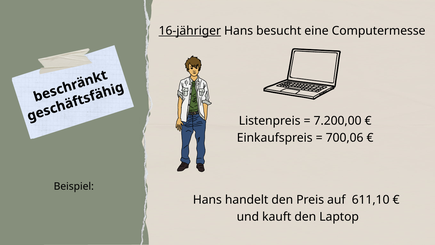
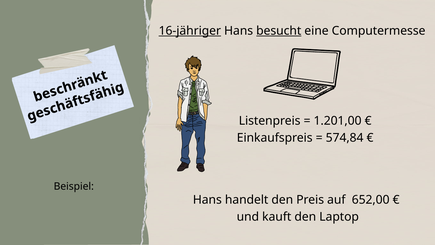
besucht underline: none -> present
7.200,00: 7.200,00 -> 1.201,00
700,06: 700,06 -> 574,84
611,10: 611,10 -> 652,00
